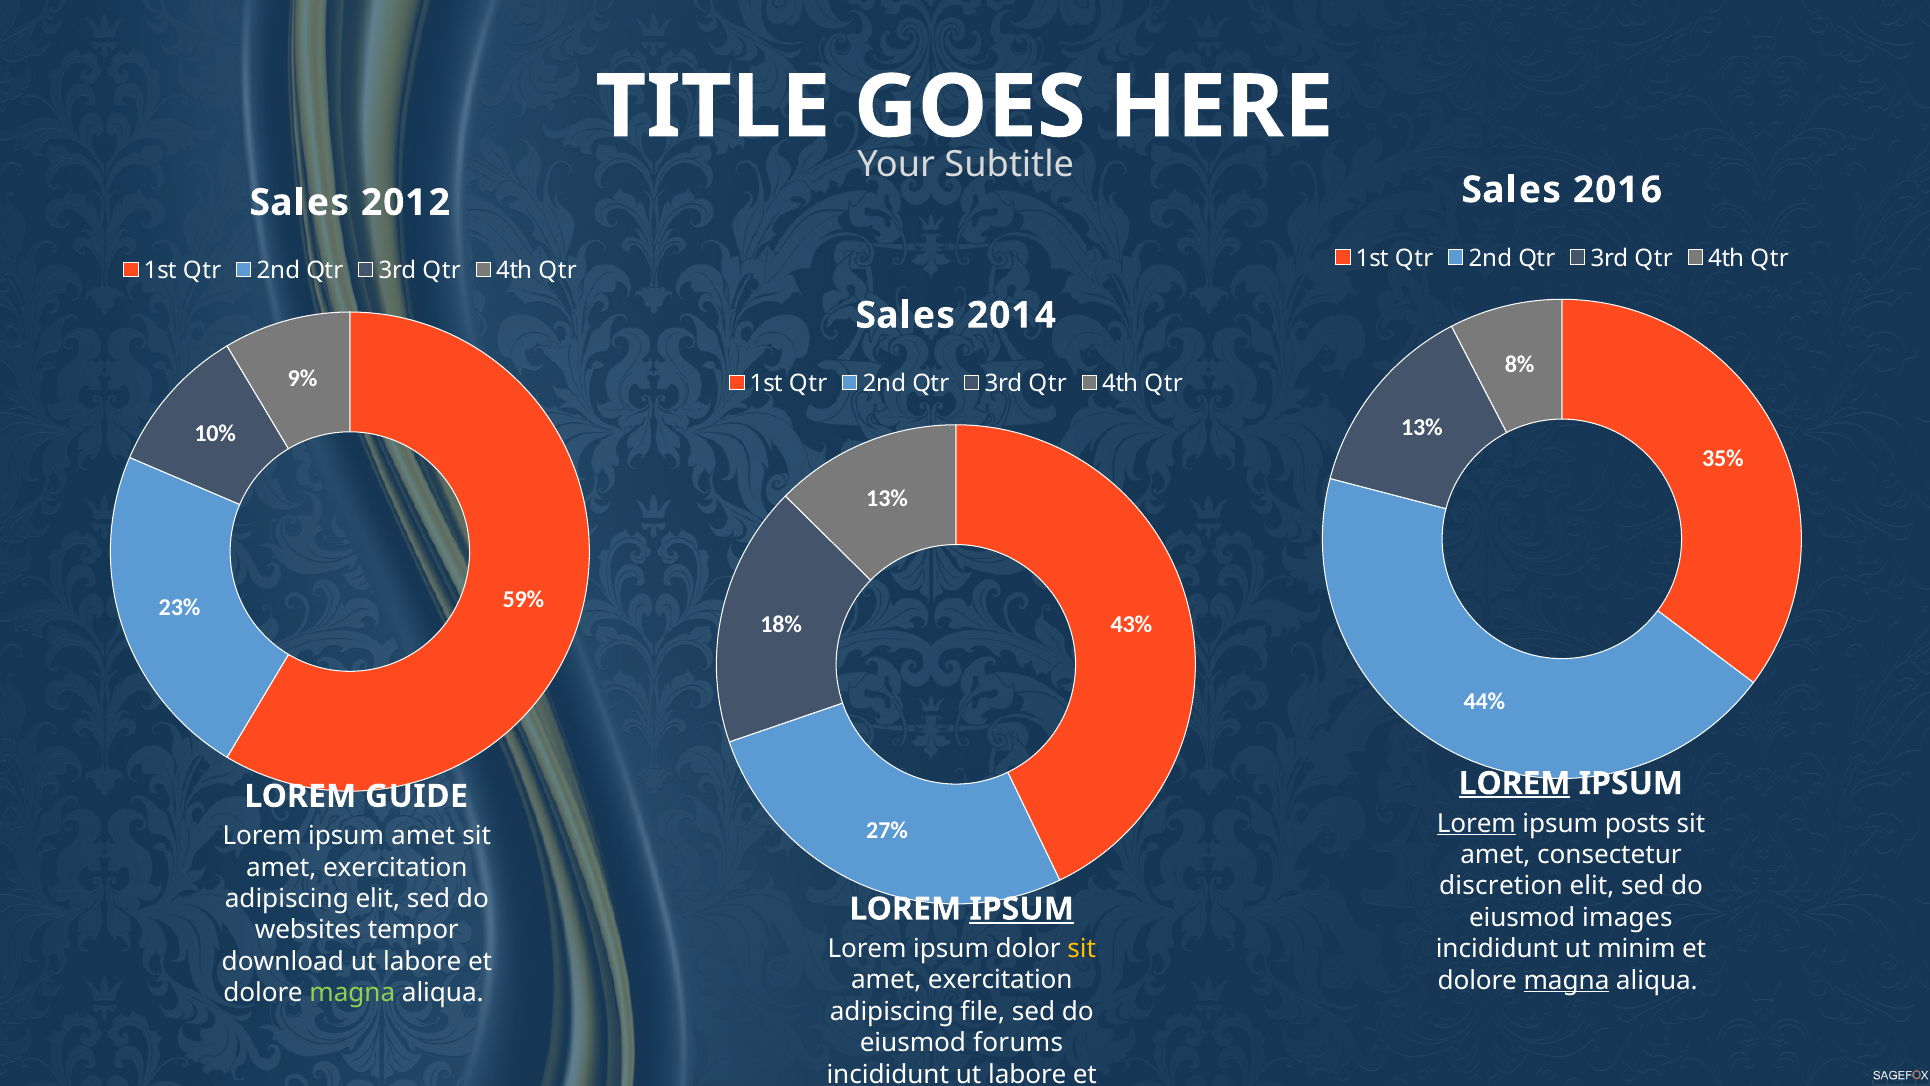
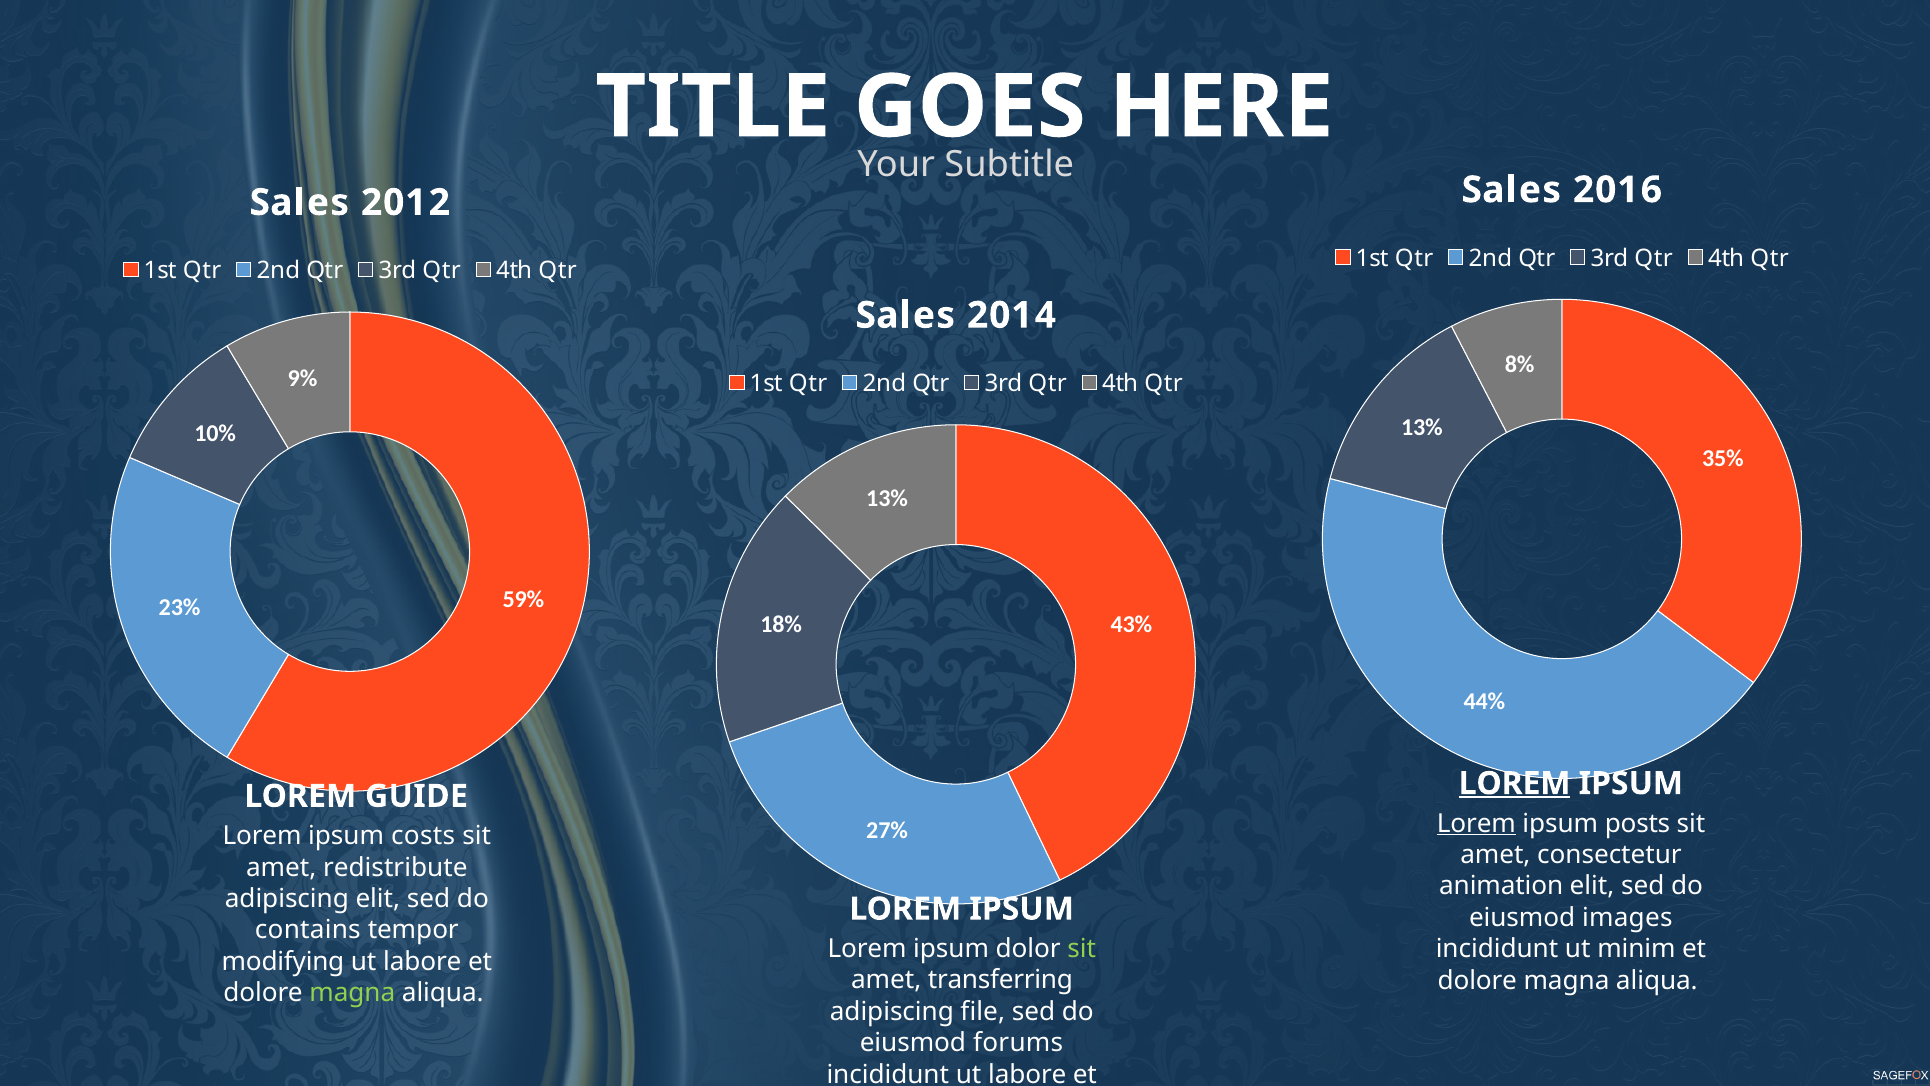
ipsum amet: amet -> costs
exercitation at (395, 867): exercitation -> redistribute
discretion: discretion -> animation
IPSUM at (1022, 909) underline: present -> none
websites: websites -> contains
sit at (1082, 948) colour: yellow -> light green
download: download -> modifying
exercitation at (1000, 980): exercitation -> transferring
magna at (1566, 980) underline: present -> none
